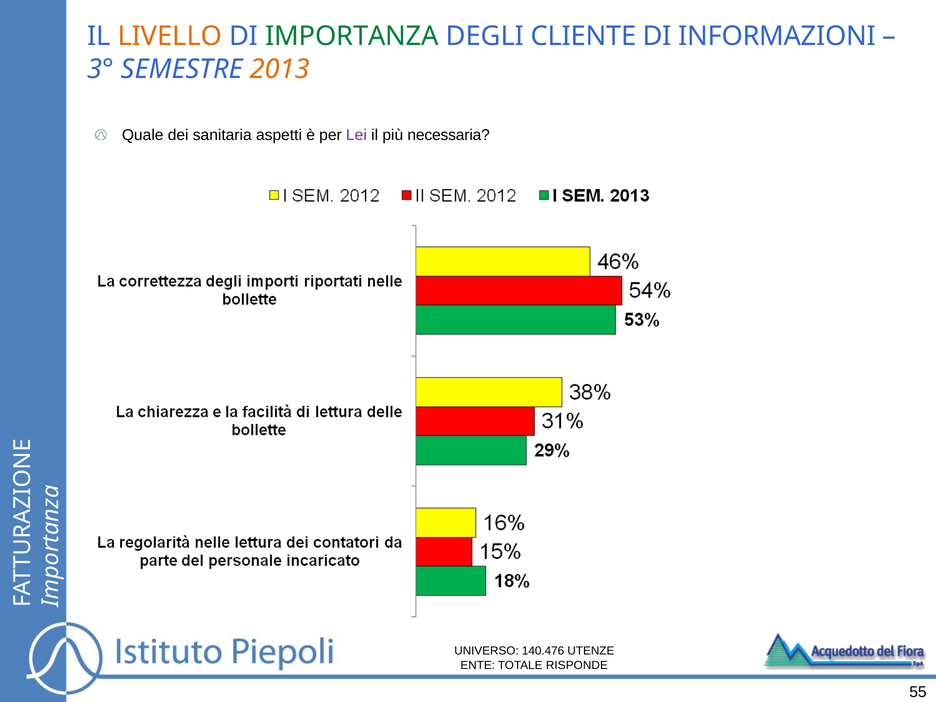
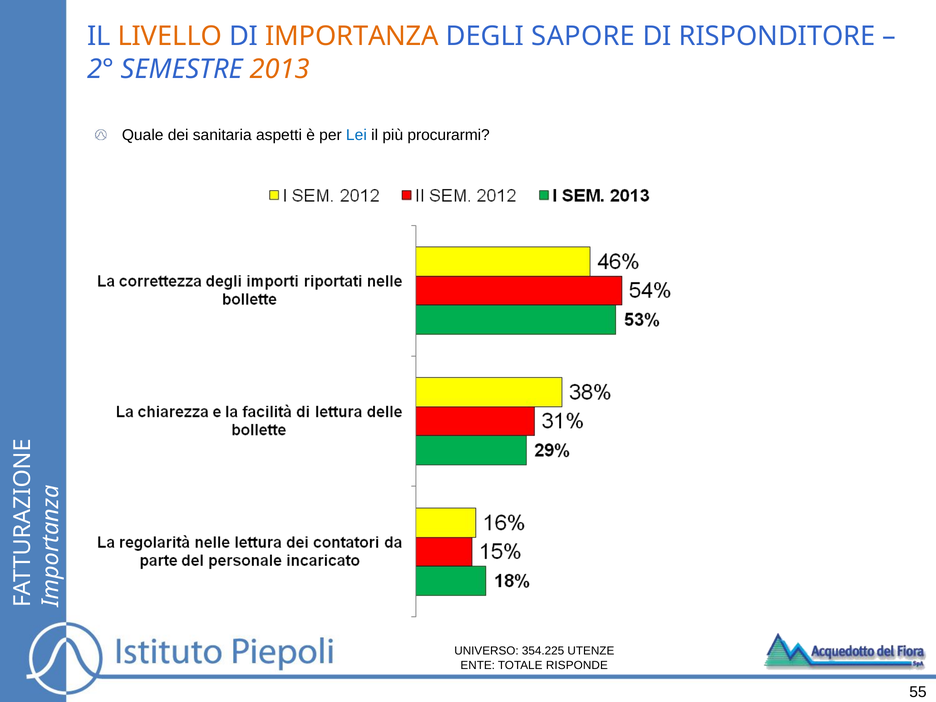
IMPORTANZA colour: green -> orange
CLIENTE: CLIENTE -> SAPORE
INFORMAZIONI: INFORMAZIONI -> RISPONDITORE
3°: 3° -> 2°
Lei colour: purple -> blue
necessaria: necessaria -> procurarmi
140.476: 140.476 -> 354.225
